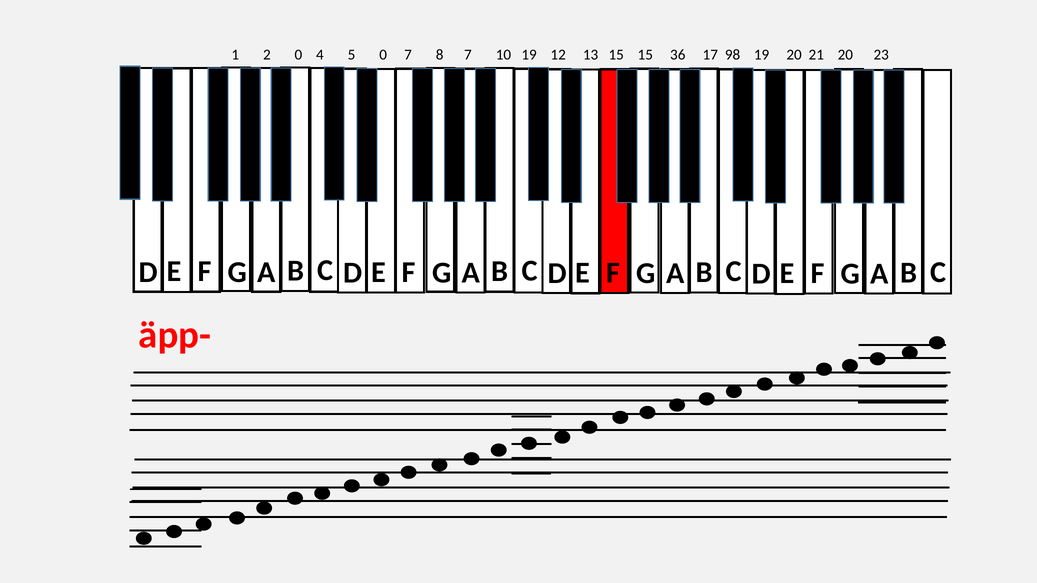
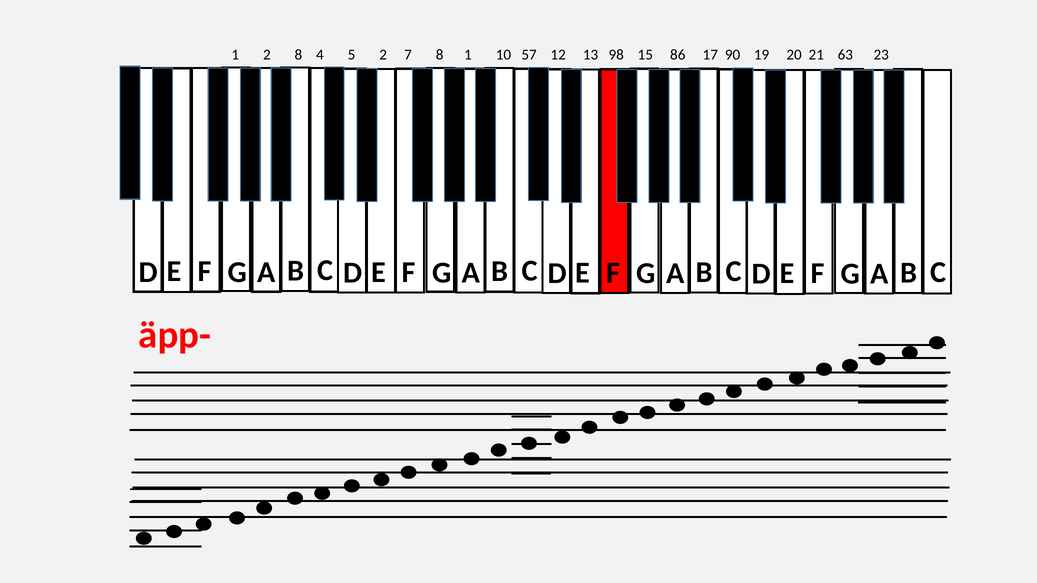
2 0: 0 -> 8
5 0: 0 -> 2
8 7: 7 -> 1
10 19: 19 -> 57
13 15: 15 -> 98
36: 36 -> 86
98: 98 -> 90
21 20: 20 -> 63
